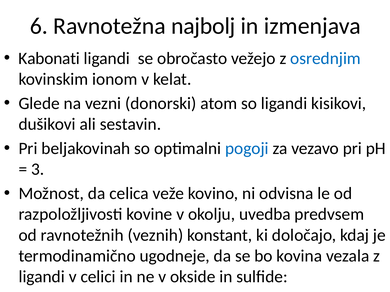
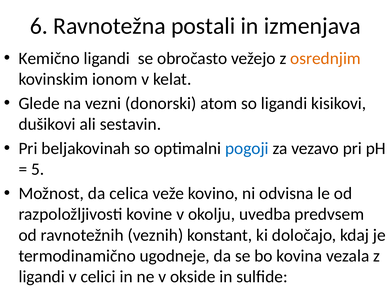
najbolj: najbolj -> postali
Kabonati: Kabonati -> Kemično
osrednjim colour: blue -> orange
3: 3 -> 5
